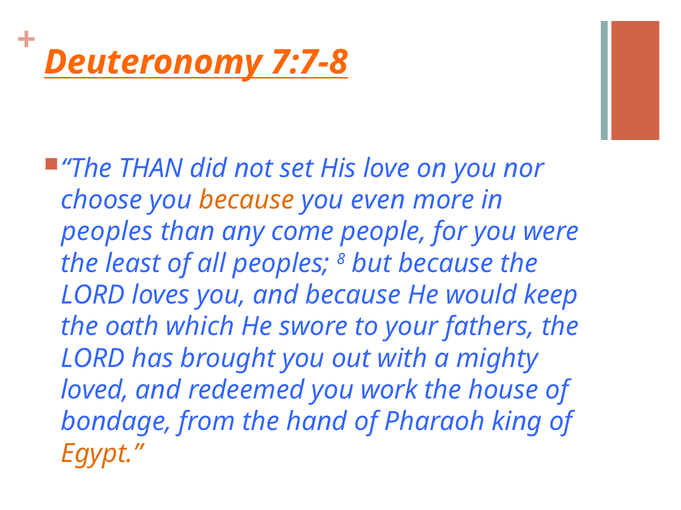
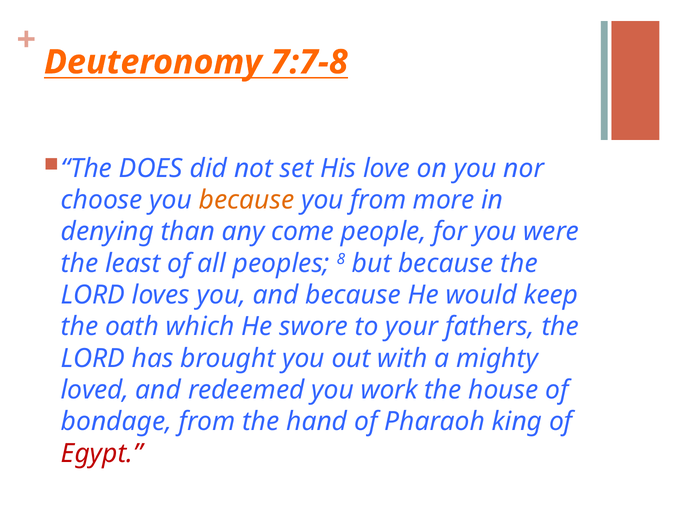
The THAN: THAN -> DOES
you even: even -> from
peoples at (107, 232): peoples -> denying
Egypt colour: orange -> red
